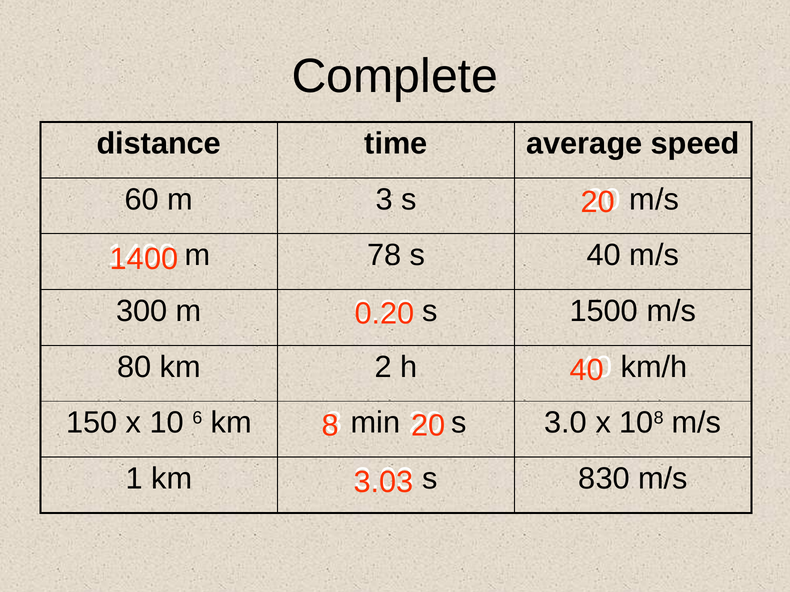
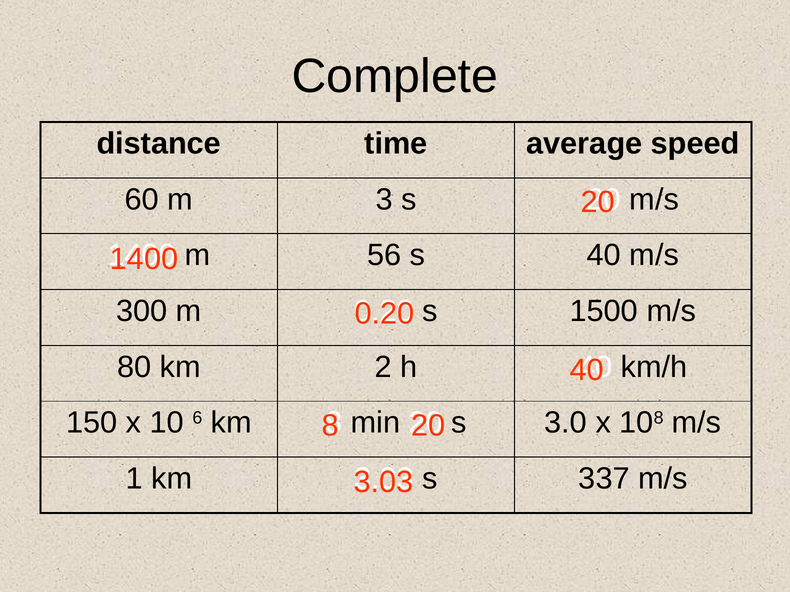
78: 78 -> 56
830: 830 -> 337
